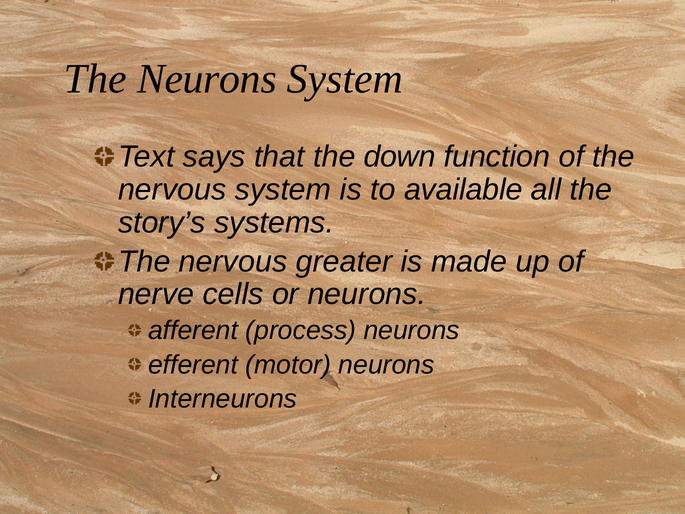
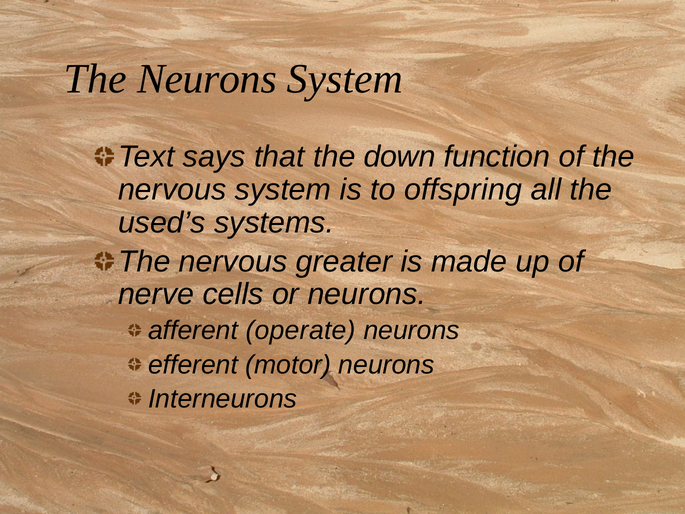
available: available -> offspring
story’s: story’s -> used’s
process: process -> operate
